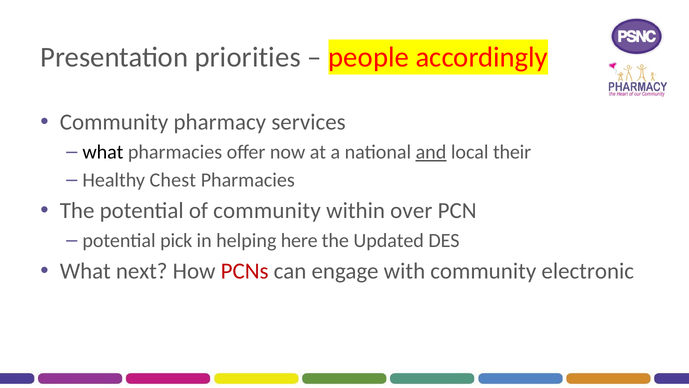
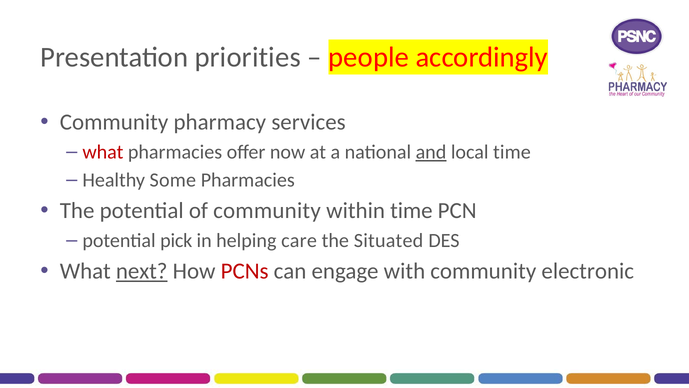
what at (103, 152) colour: black -> red
local their: their -> time
Chest: Chest -> Some
within over: over -> time
here: here -> care
Updated: Updated -> Situated
next underline: none -> present
